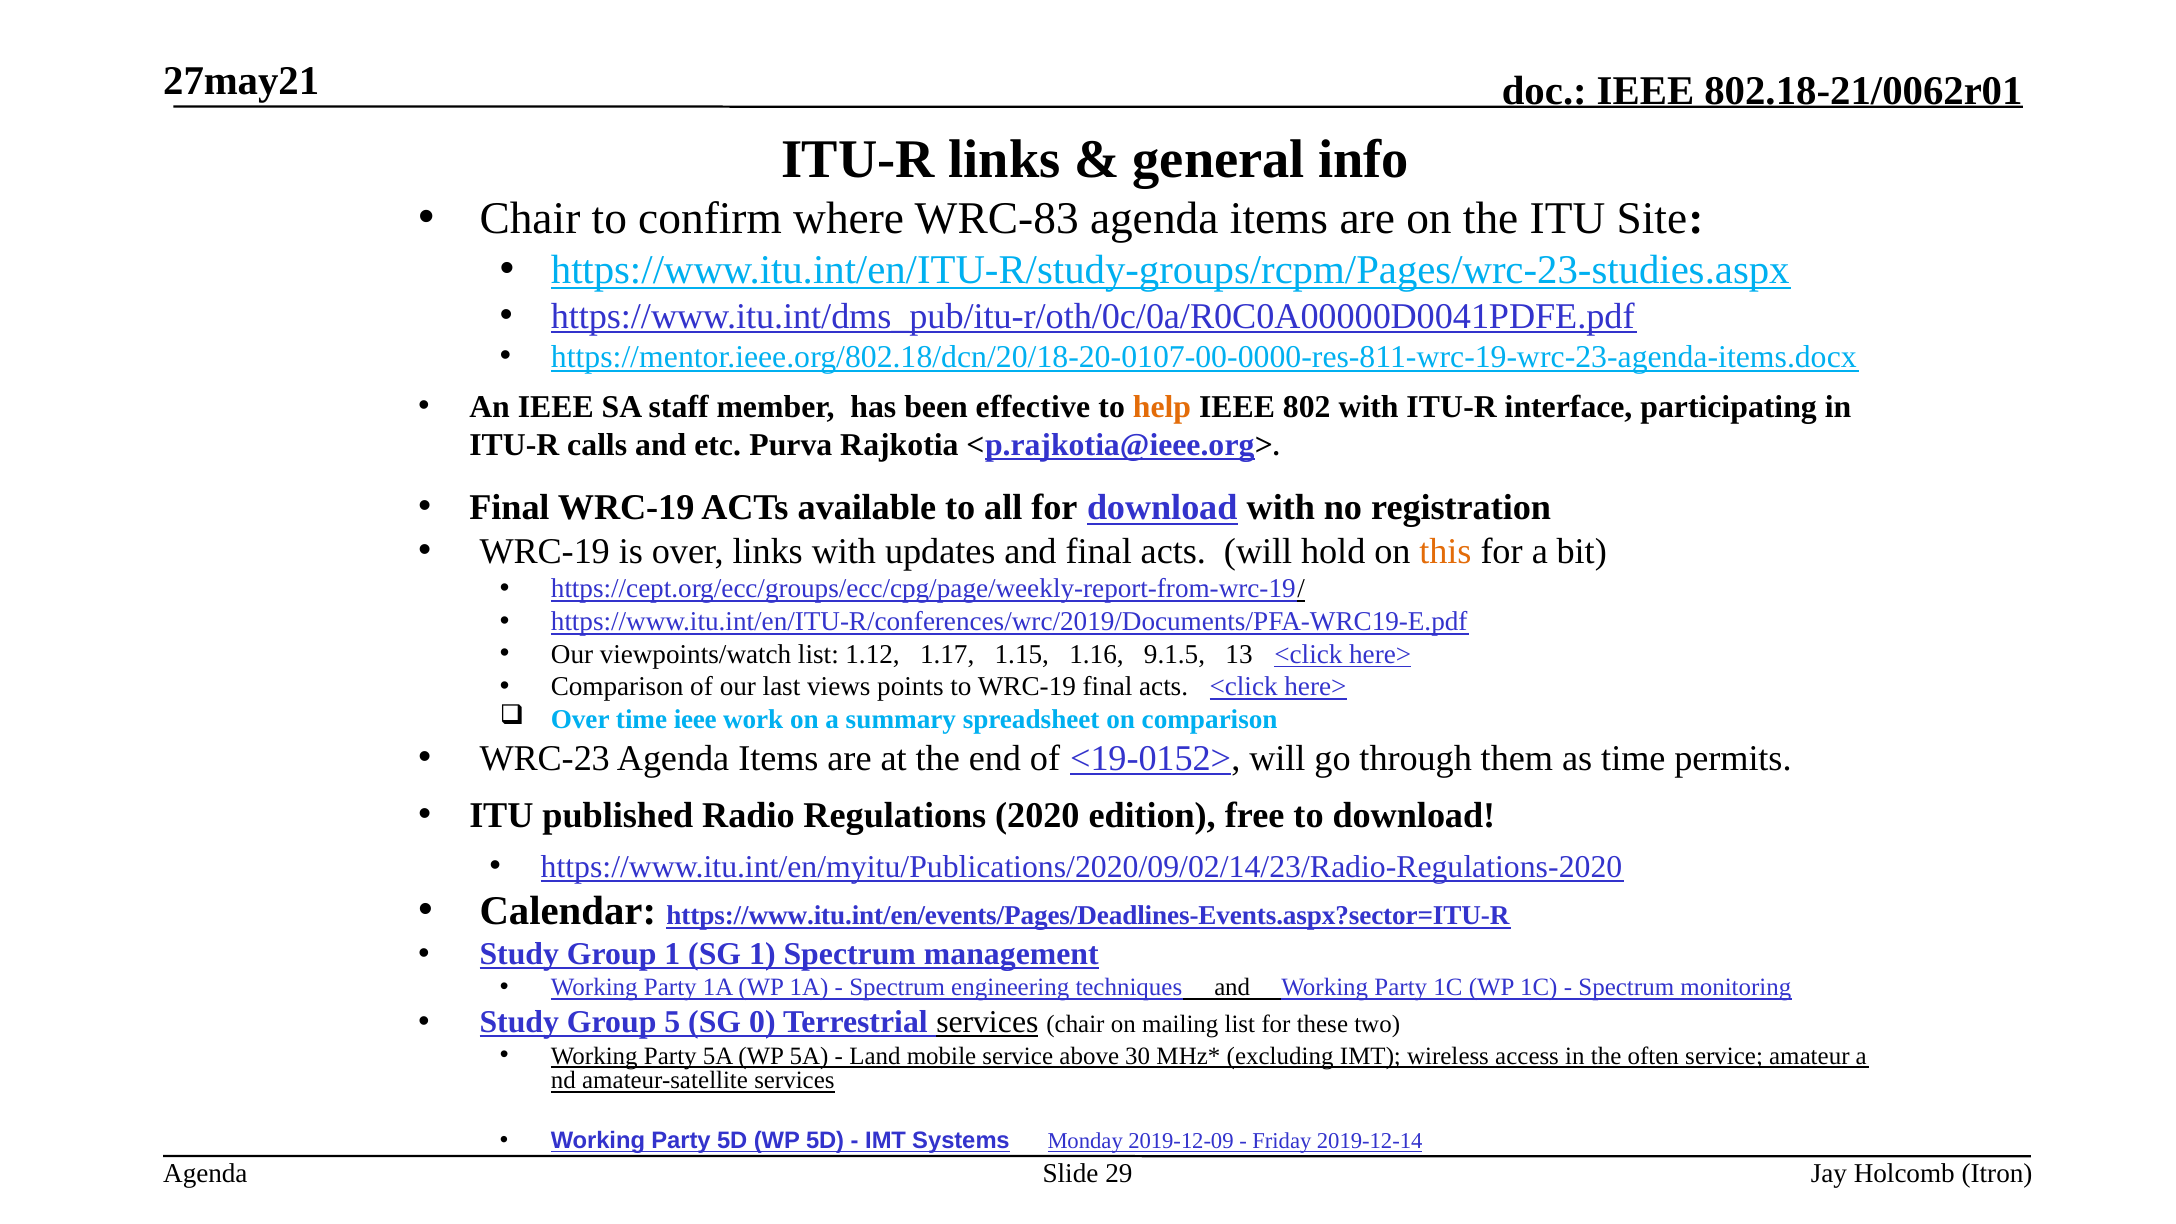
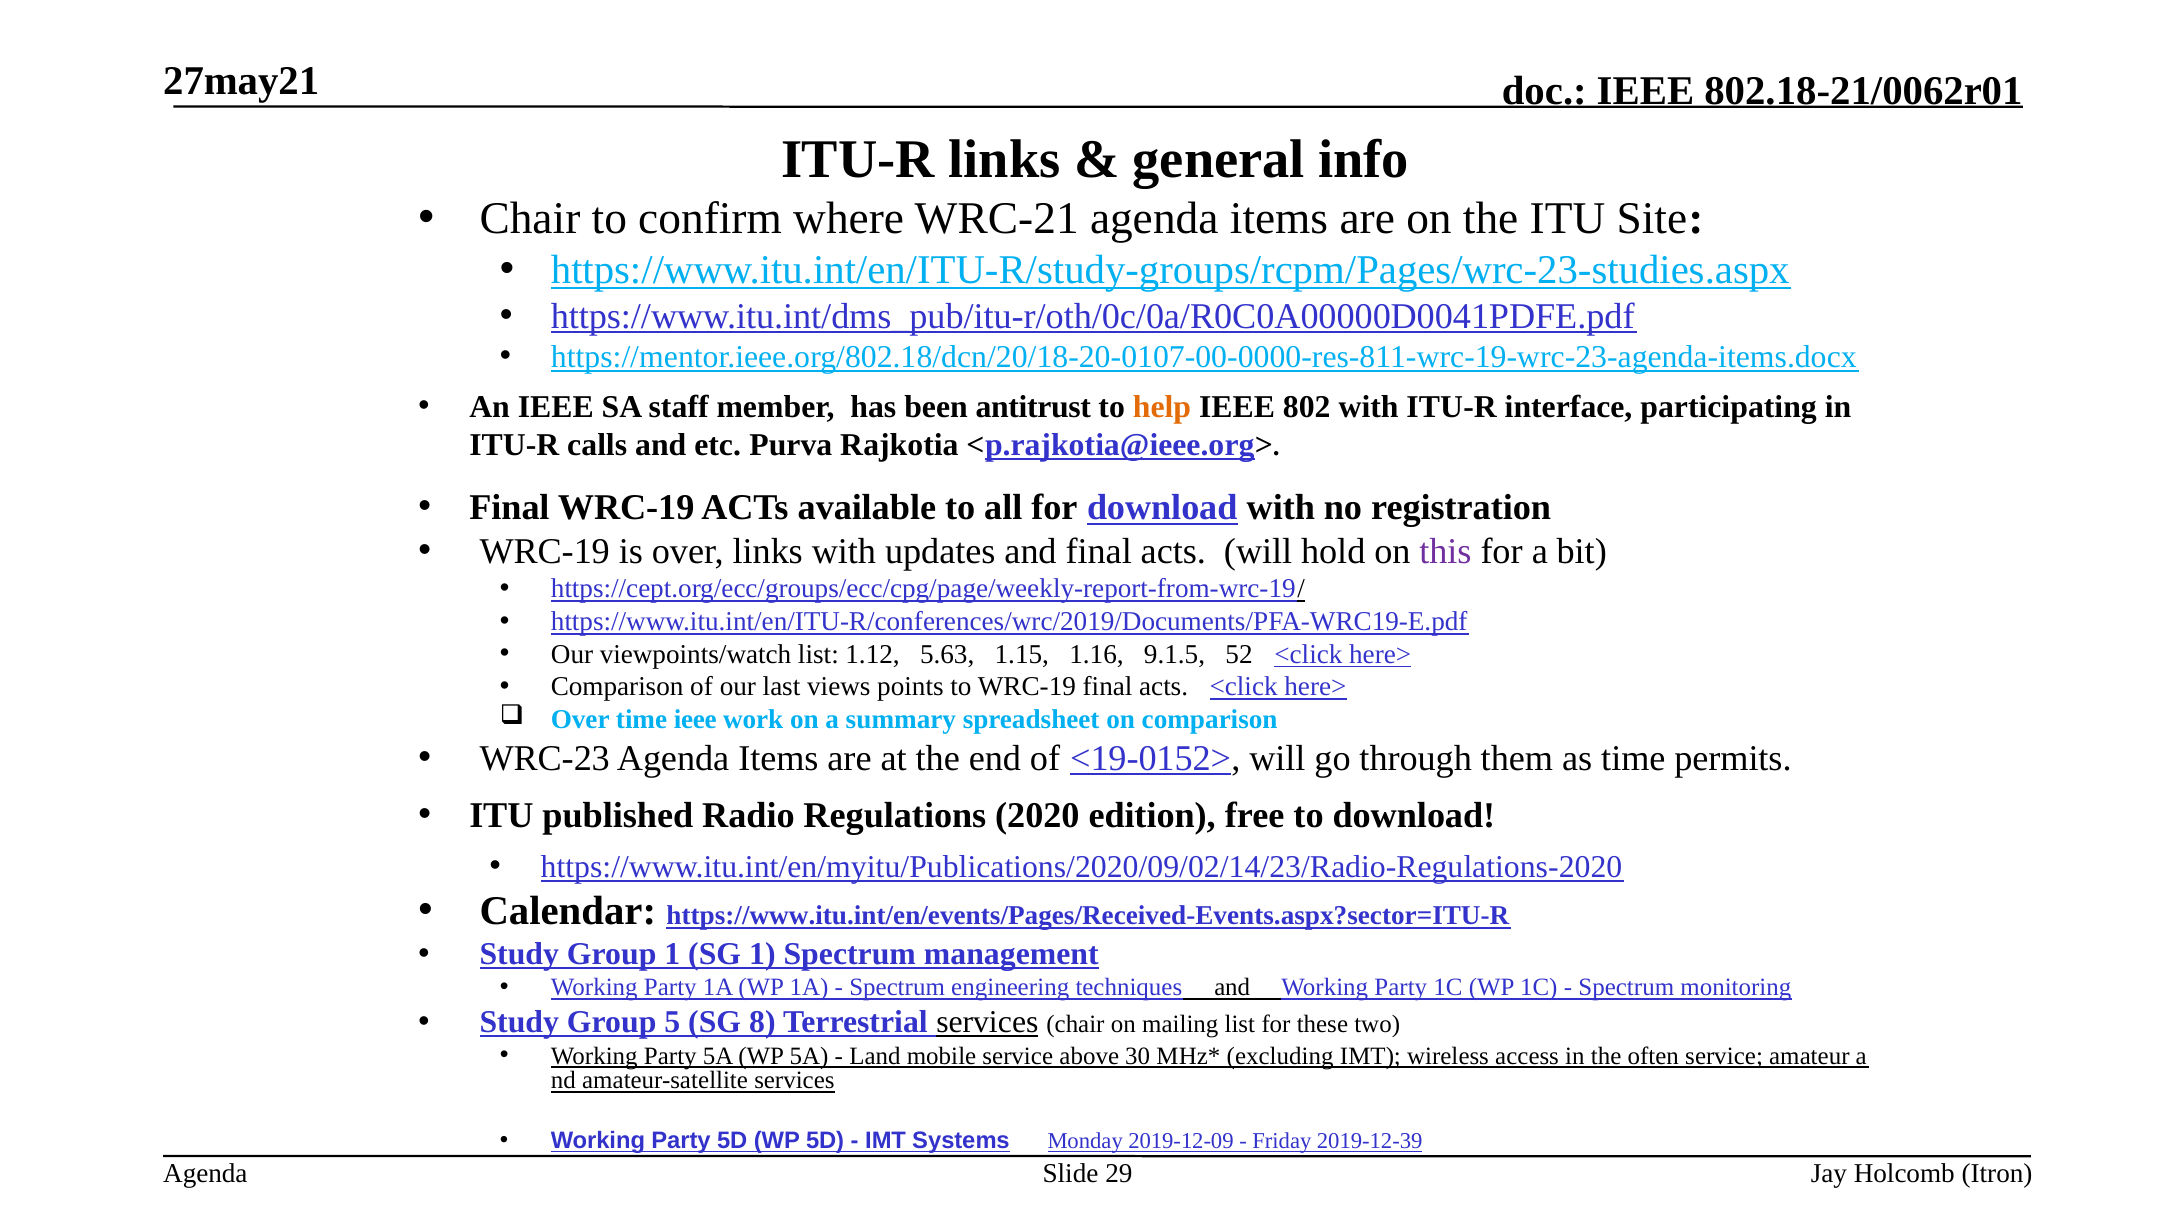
WRC-83: WRC-83 -> WRC-21
effective: effective -> antitrust
this colour: orange -> purple
1.17: 1.17 -> 5.63
13: 13 -> 52
https://www.itu.int/en/events/Pages/Deadlines-Events.aspx?sector=ITU-R: https://www.itu.int/en/events/Pages/Deadlines-Events.aspx?sector=ITU-R -> https://www.itu.int/en/events/Pages/Received-Events.aspx?sector=ITU-R
0: 0 -> 8
2019-12-14: 2019-12-14 -> 2019-12-39
